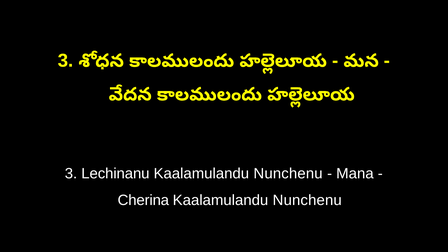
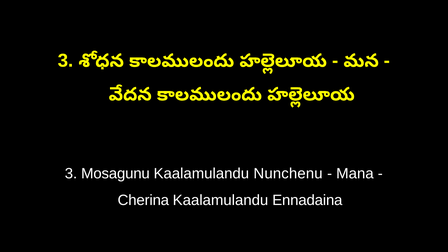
Lechinanu: Lechinanu -> Mosagunu
Nunchenu at (307, 200): Nunchenu -> Ennadaina
